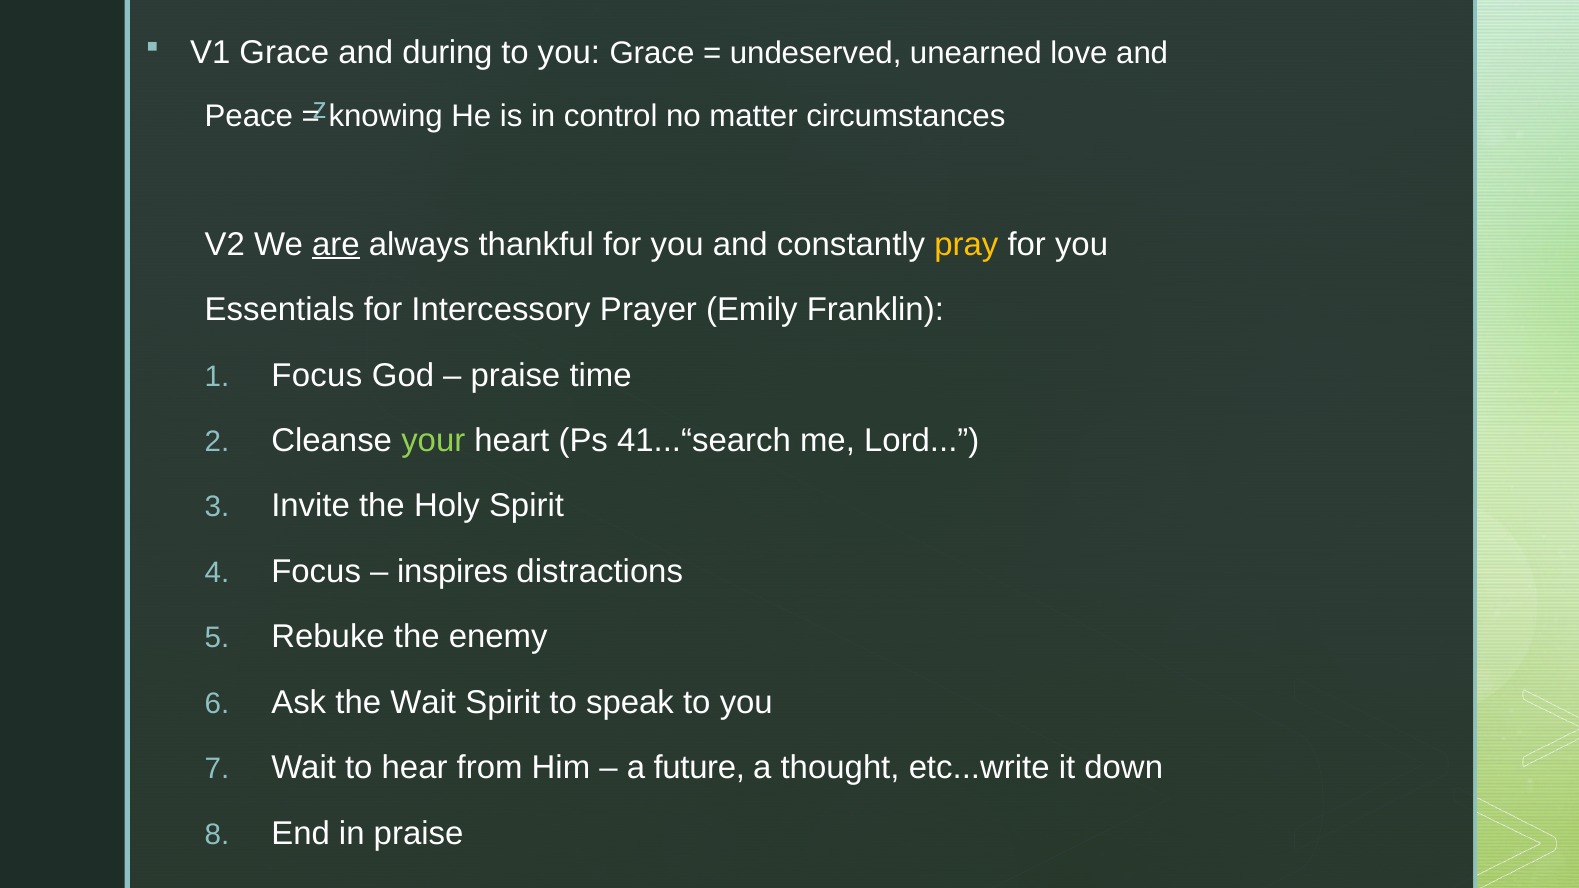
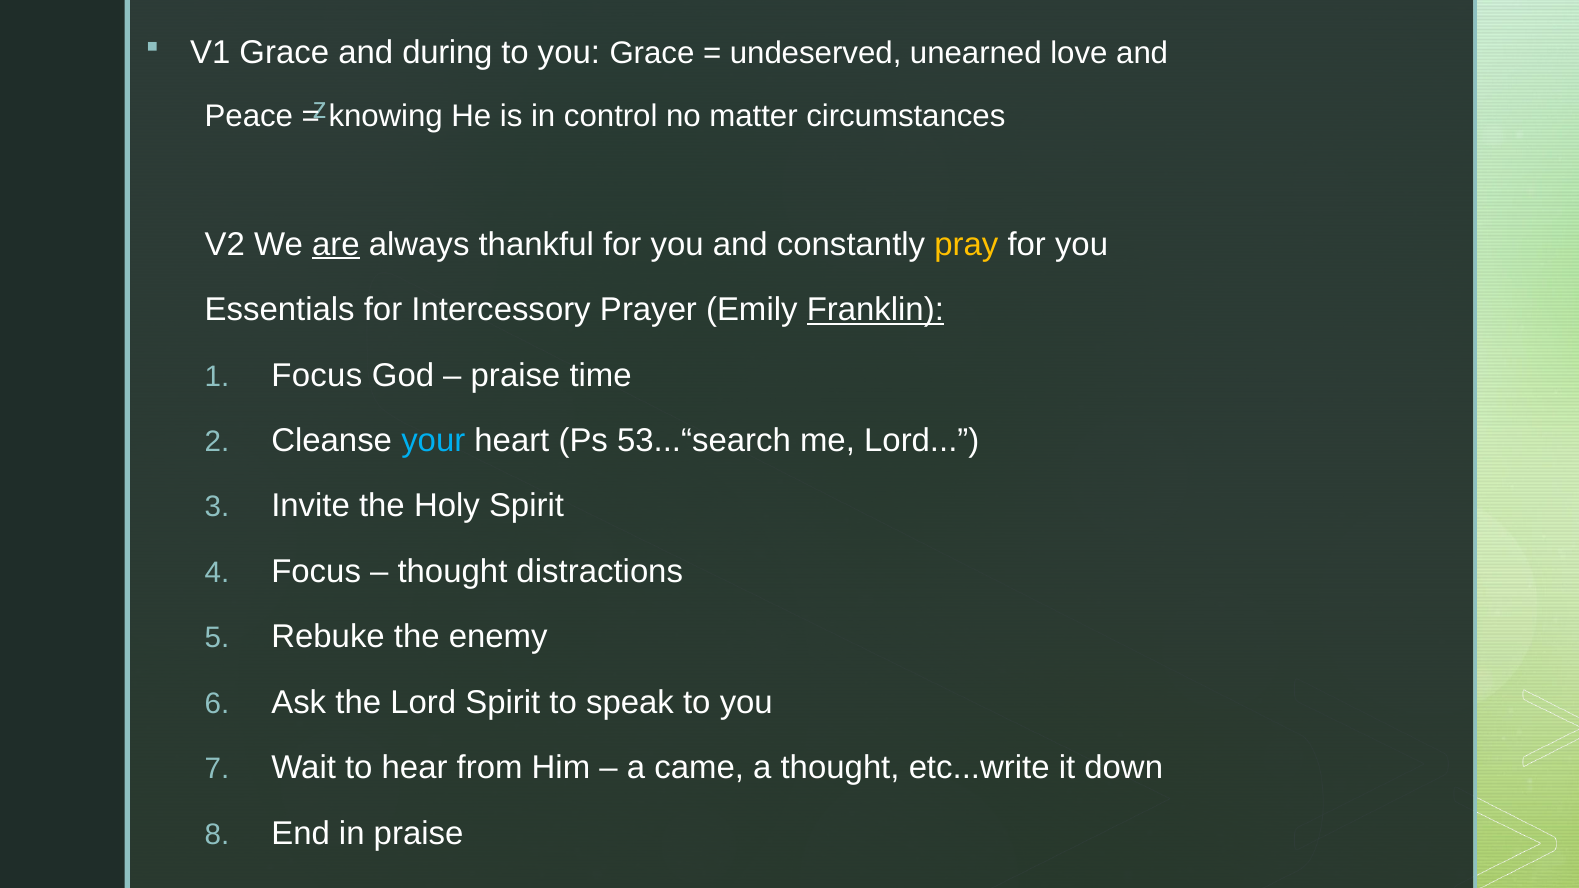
Franklin underline: none -> present
your colour: light green -> light blue
41...“search: 41...“search -> 53...“search
inspires at (453, 572): inspires -> thought
the Wait: Wait -> Lord
future: future -> came
